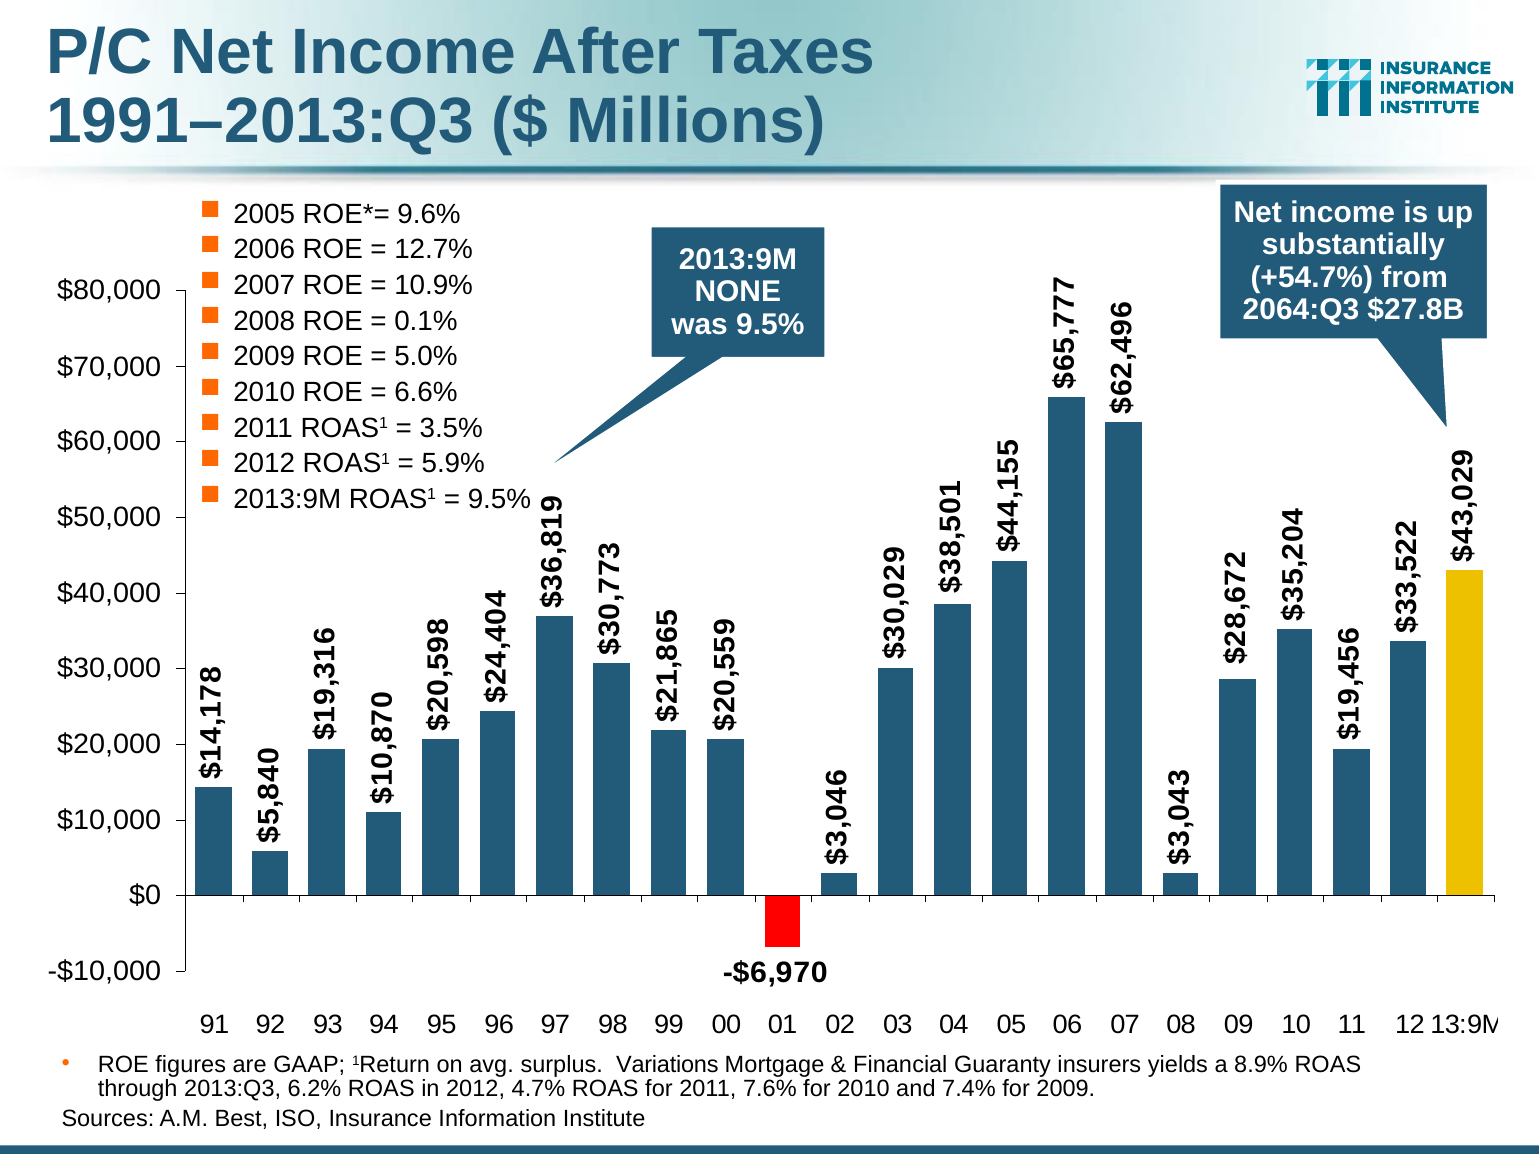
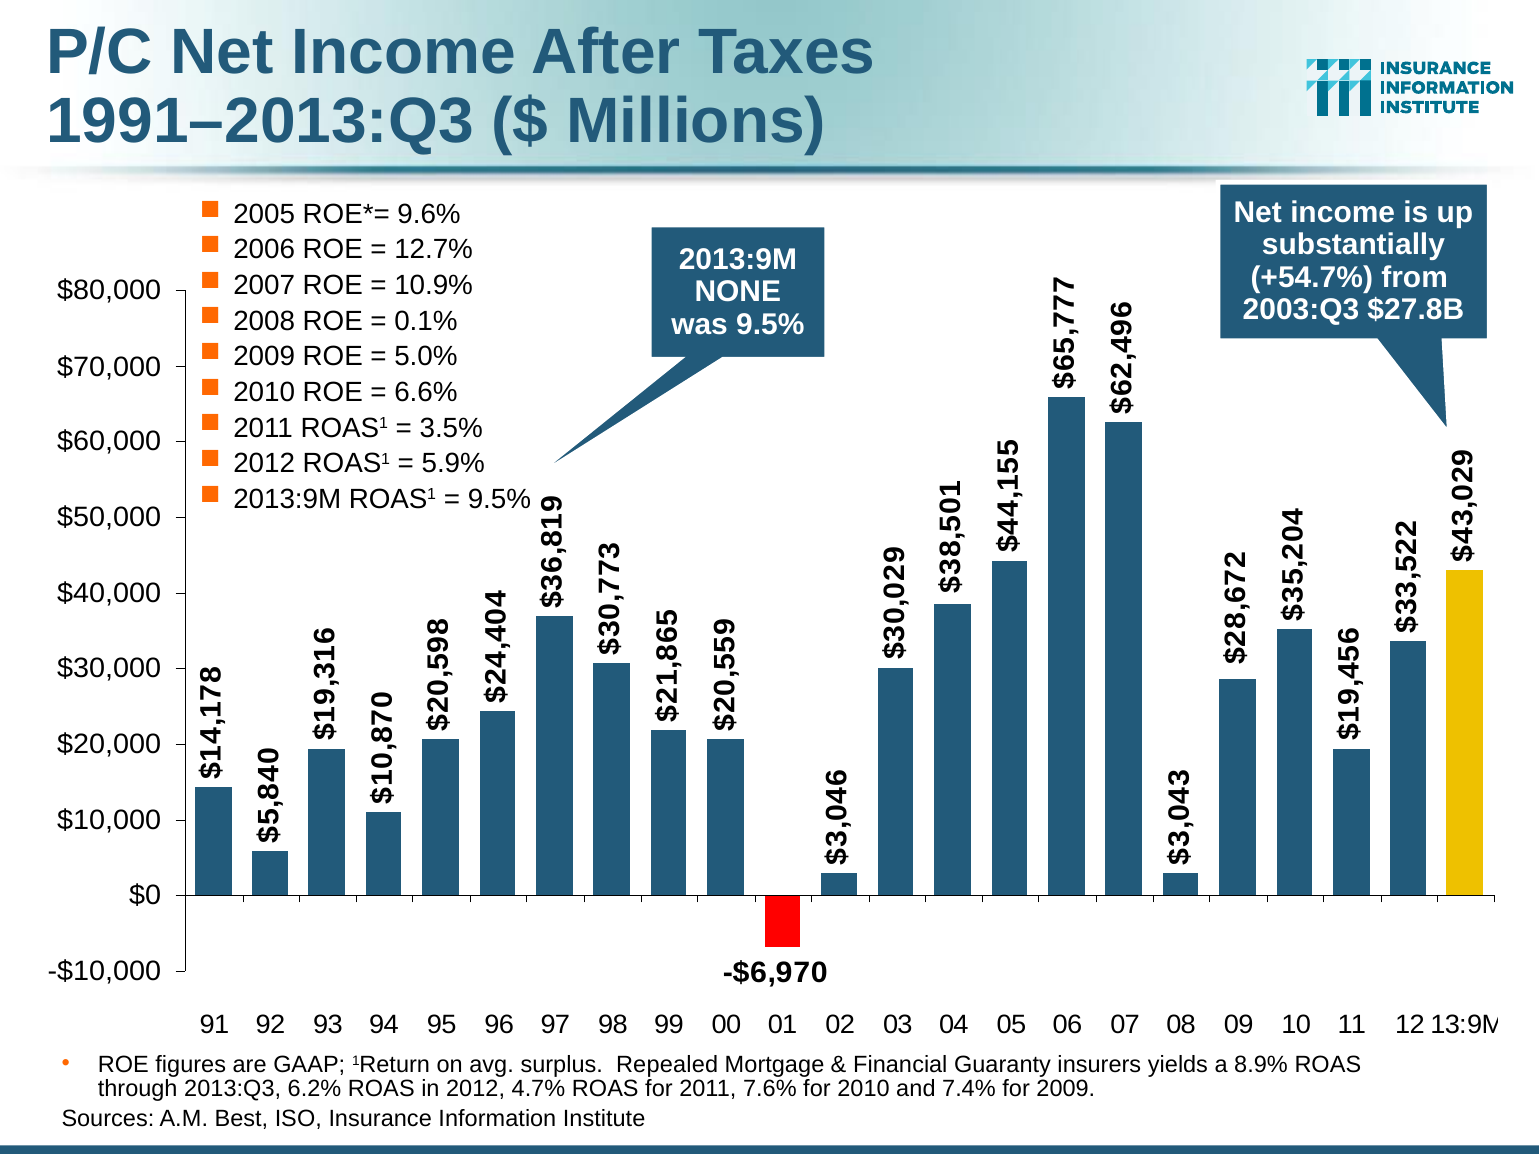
2064:Q3: 2064:Q3 -> 2003:Q3
Variations: Variations -> Repealed
